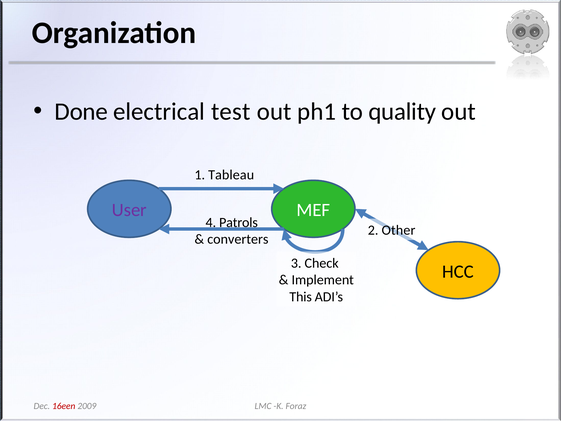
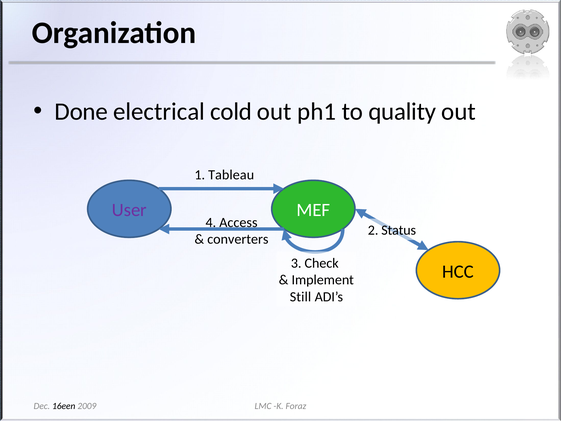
test: test -> cold
Patrols: Patrols -> Access
Other: Other -> Status
This: This -> Still
16een colour: red -> black
